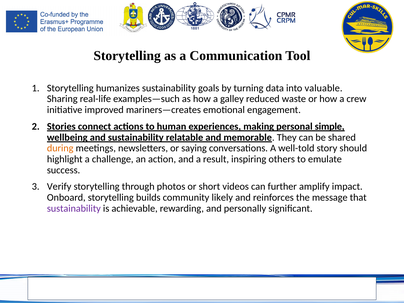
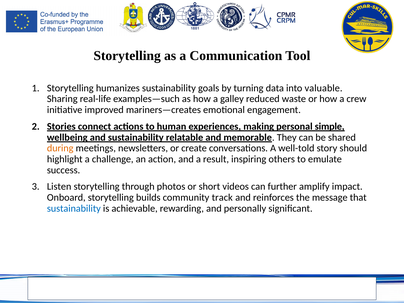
saying: saying -> create
Verify: Verify -> Listen
likely: likely -> track
sustainability at (74, 208) colour: purple -> blue
